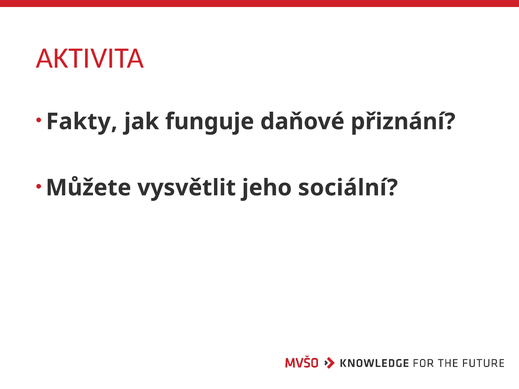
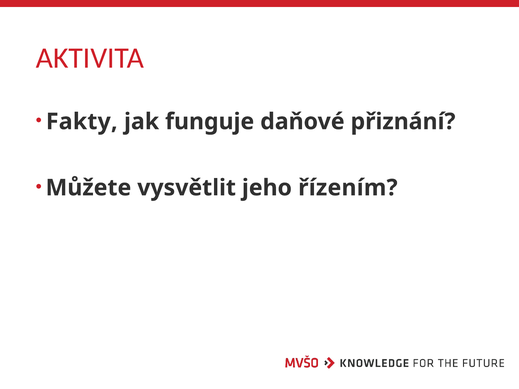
sociální: sociální -> řízením
